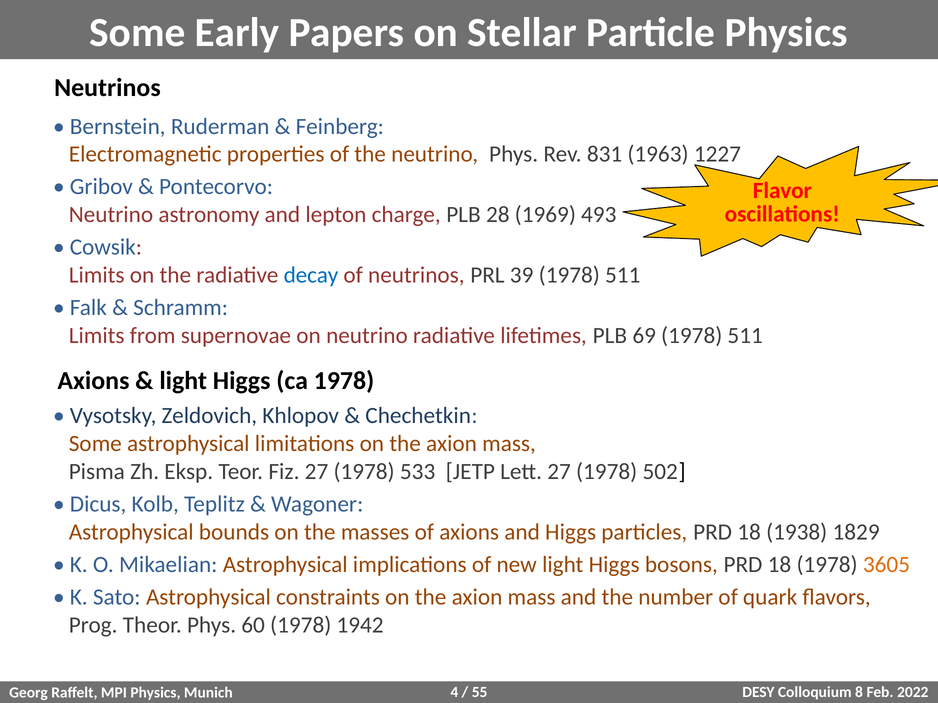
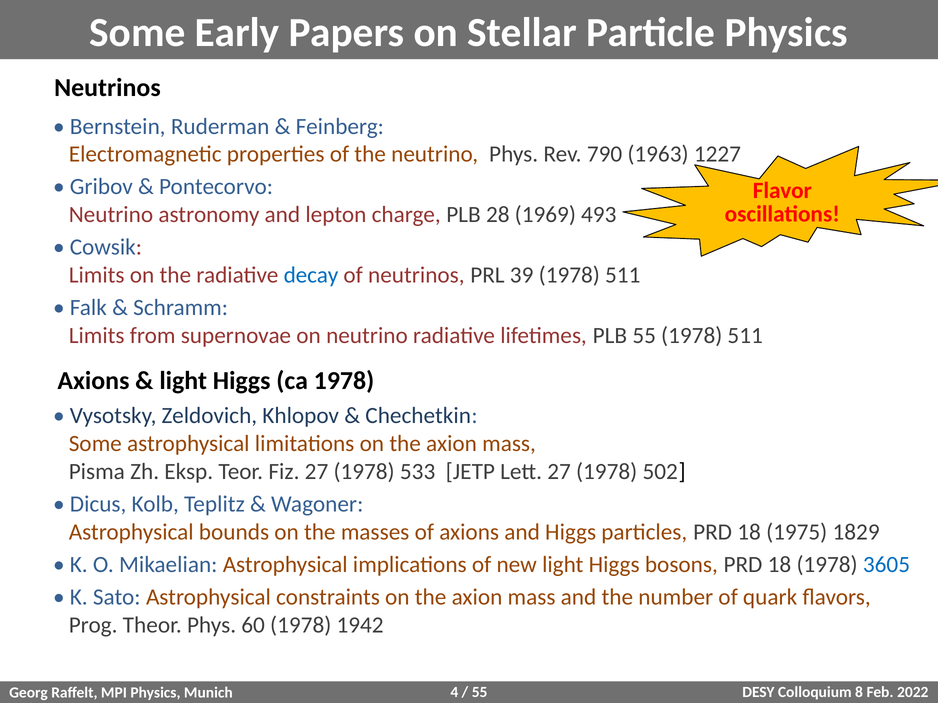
831: 831 -> 790
PLB 69: 69 -> 55
1938: 1938 -> 1975
3605 colour: orange -> blue
